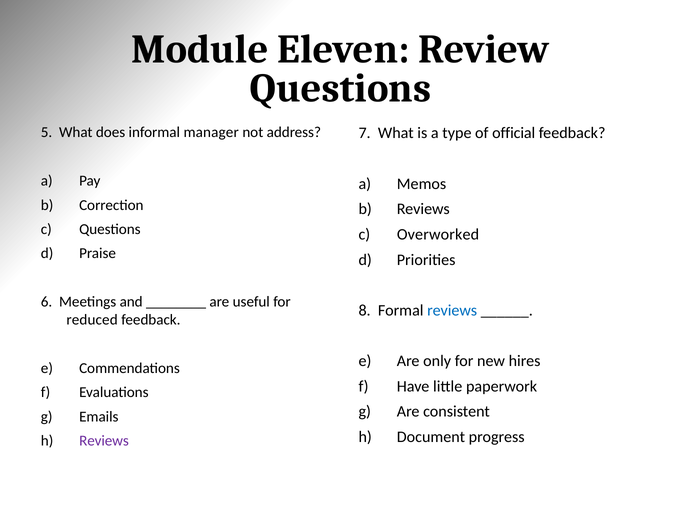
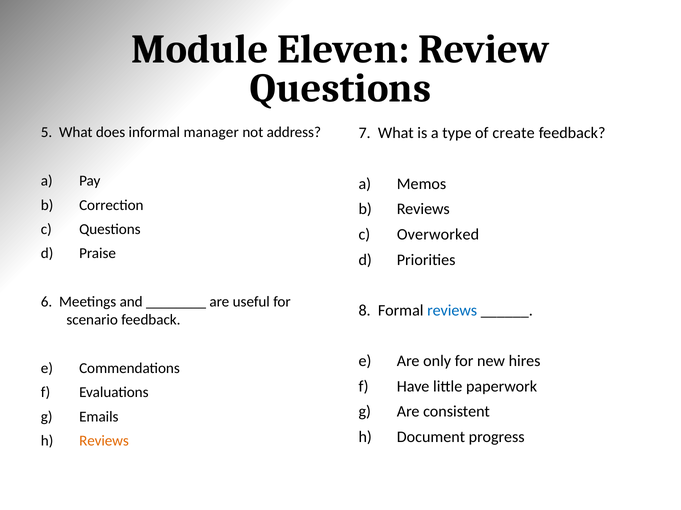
official: official -> create
reduced: reduced -> scenario
Reviews at (104, 441) colour: purple -> orange
